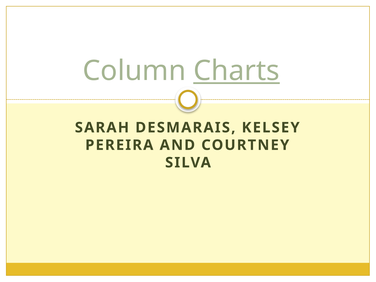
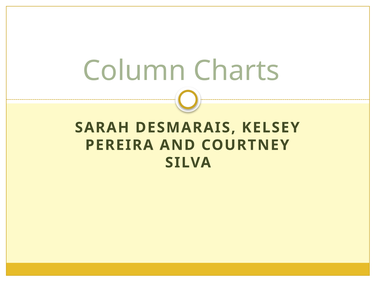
Charts underline: present -> none
